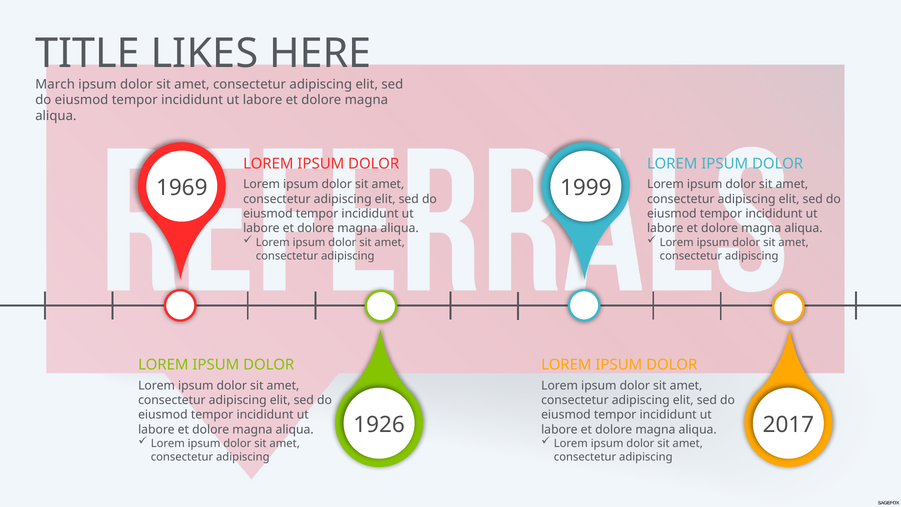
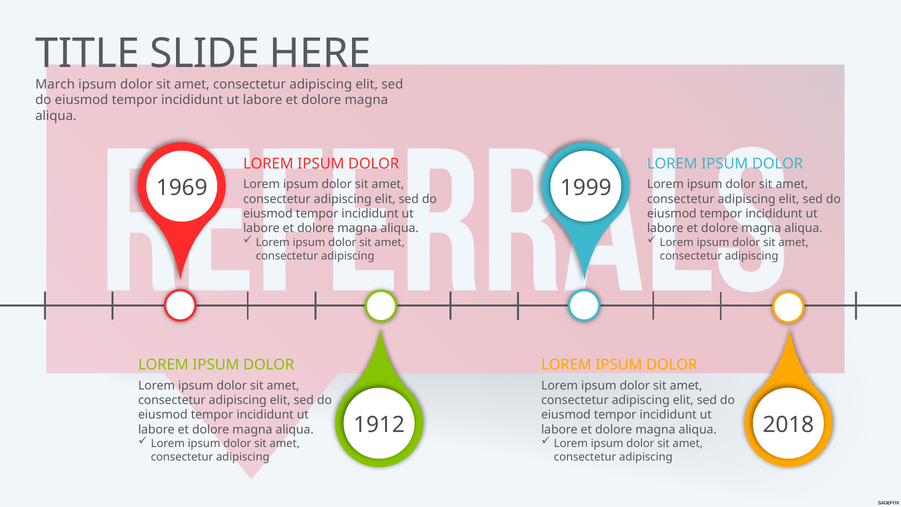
LIKES: LIKES -> SLIDE
1926: 1926 -> 1912
2017: 2017 -> 2018
